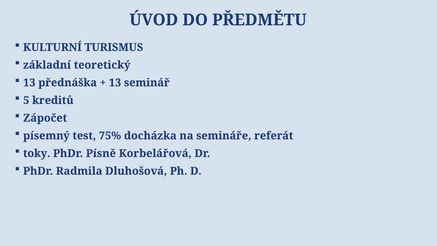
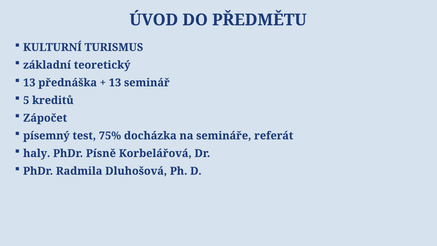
toky: toky -> haly
